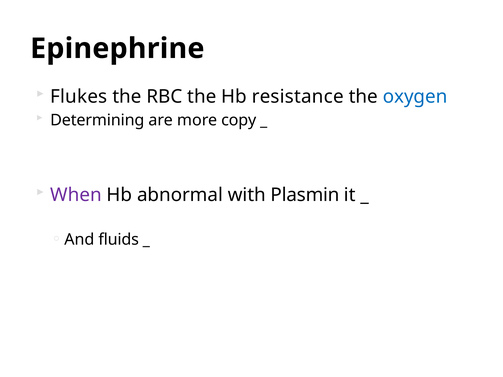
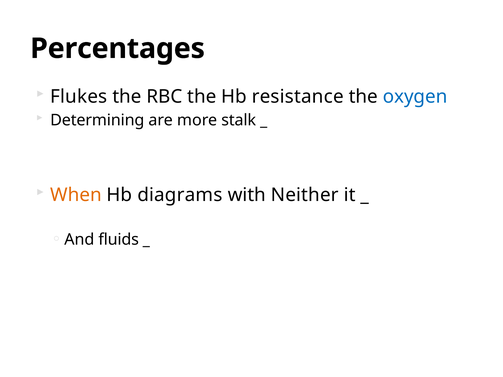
Epinephrine: Epinephrine -> Percentages
copy: copy -> stalk
When colour: purple -> orange
abnormal: abnormal -> diagrams
Plasmin: Plasmin -> Neither
